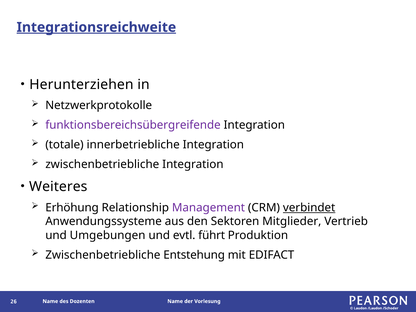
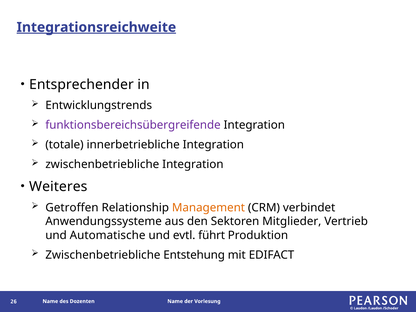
Herunterziehen: Herunterziehen -> Entsprechender
Netzwerkprotokolle: Netzwerkprotokolle -> Entwicklungstrends
Erhöhung: Erhöhung -> Getroffen
Management colour: purple -> orange
verbindet underline: present -> none
Umgebungen: Umgebungen -> Automatische
